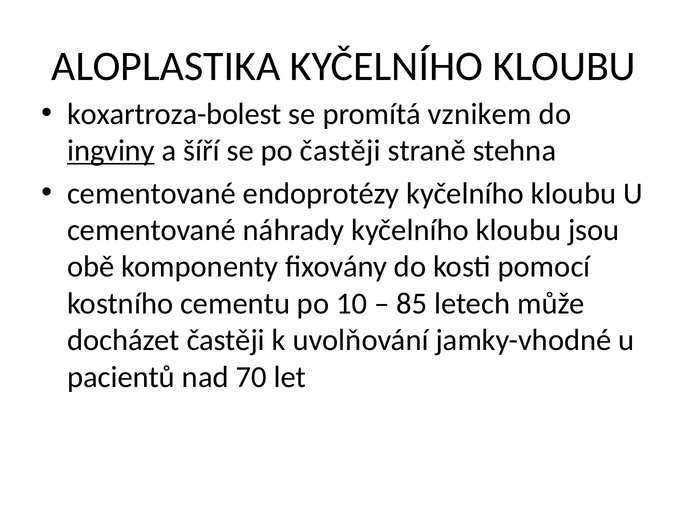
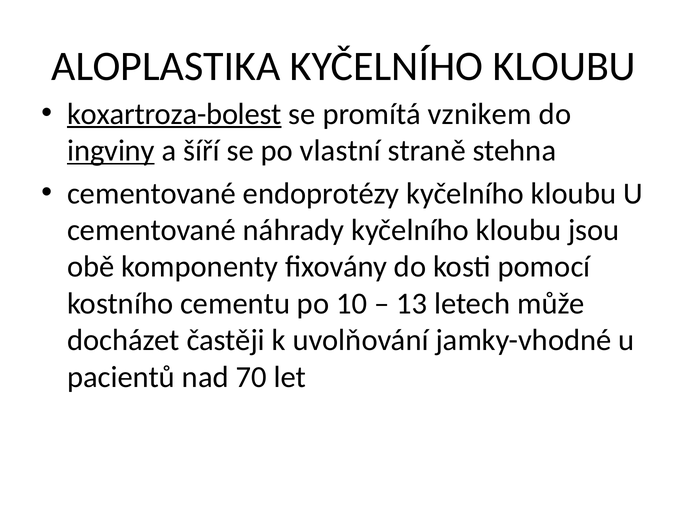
koxartroza-bolest underline: none -> present
po častěji: častěji -> vlastní
85: 85 -> 13
